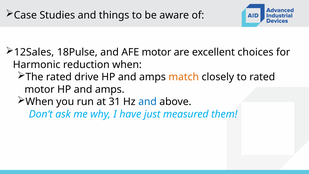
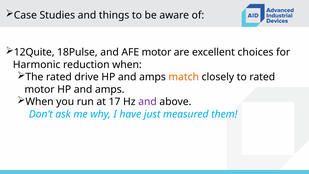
12Sales: 12Sales -> 12Quite
31: 31 -> 17
and at (148, 102) colour: blue -> purple
